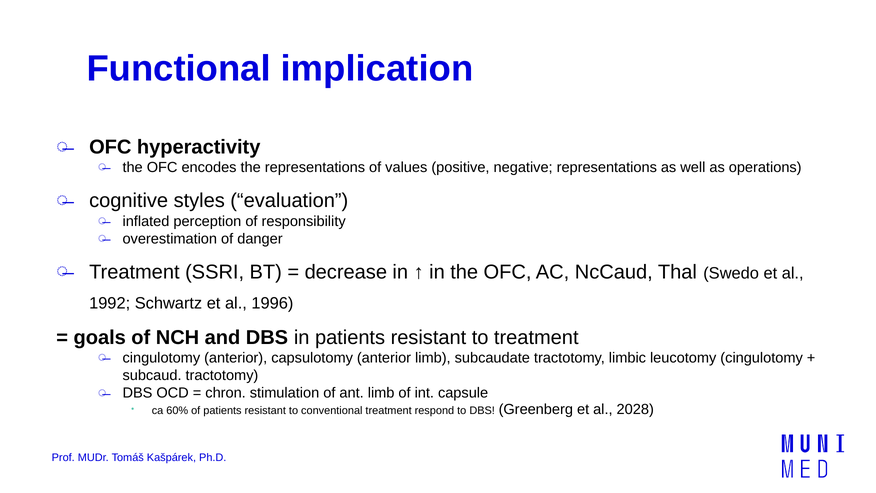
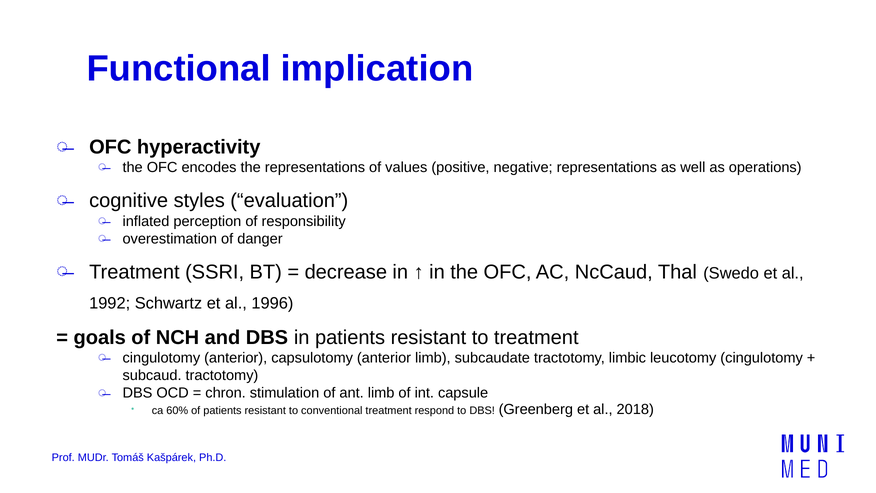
2028: 2028 -> 2018
